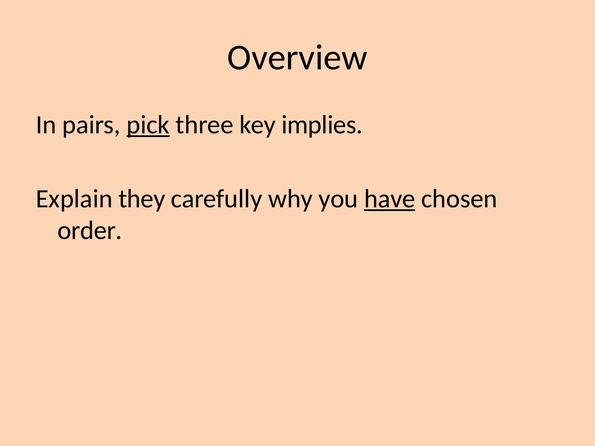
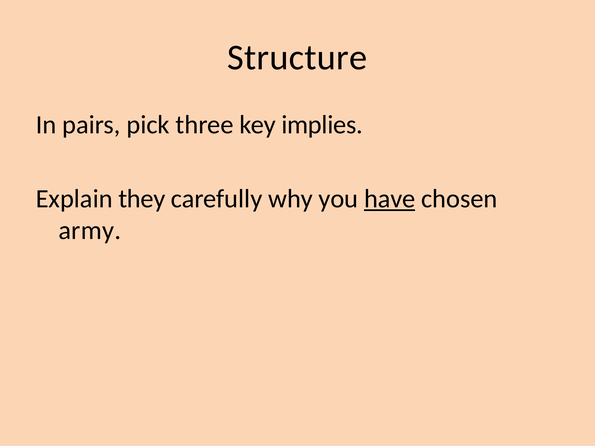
Overview: Overview -> Structure
pick underline: present -> none
order: order -> army
